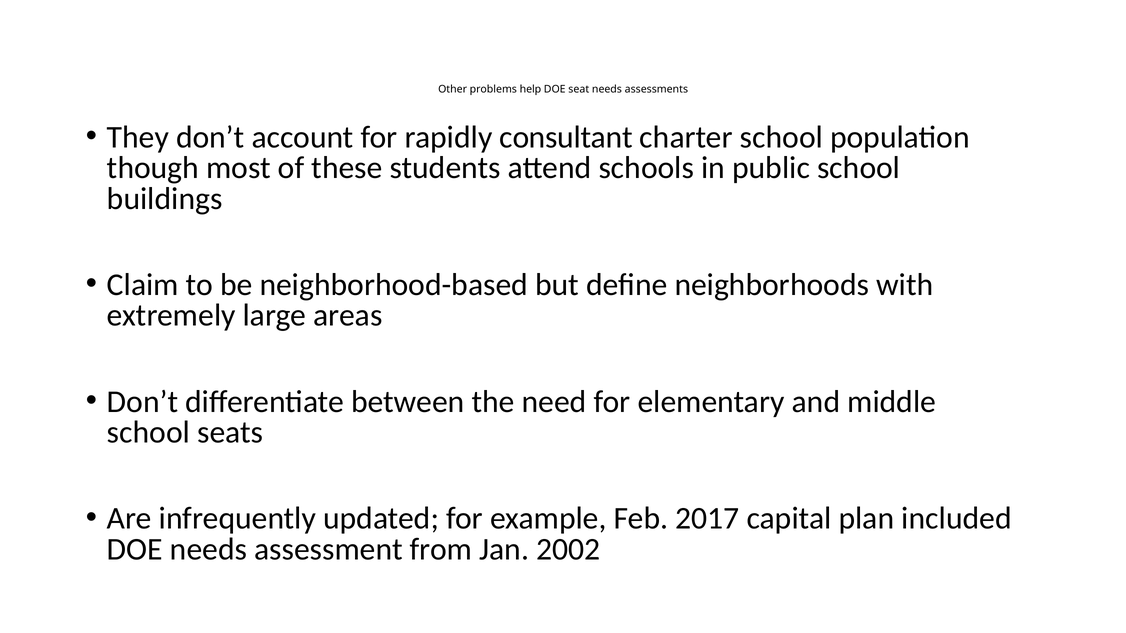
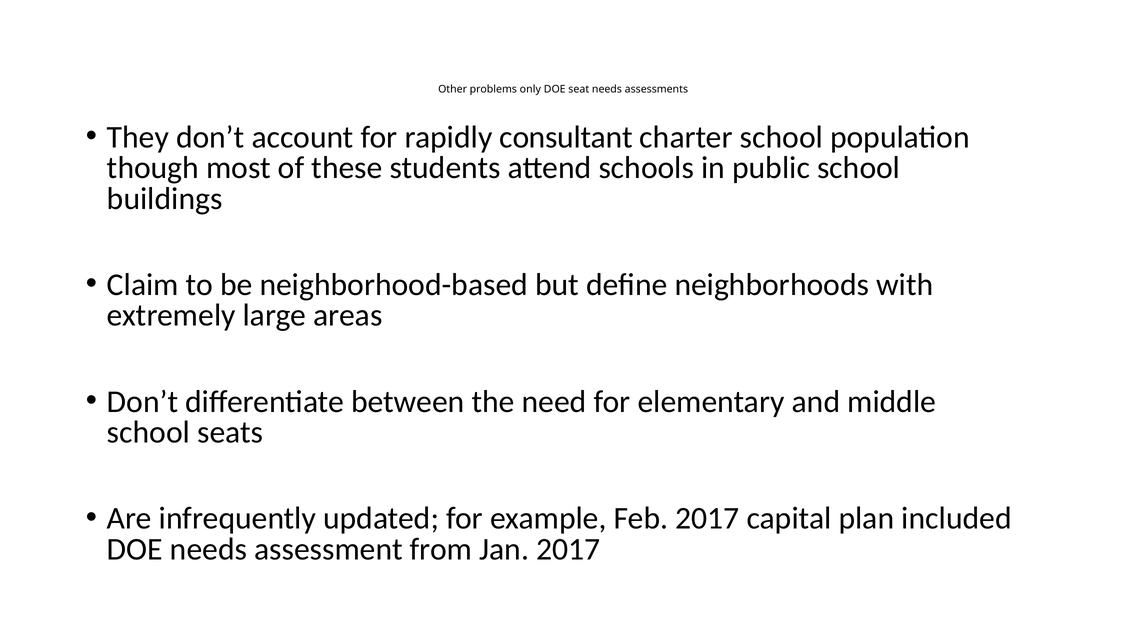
help: help -> only
Jan 2002: 2002 -> 2017
